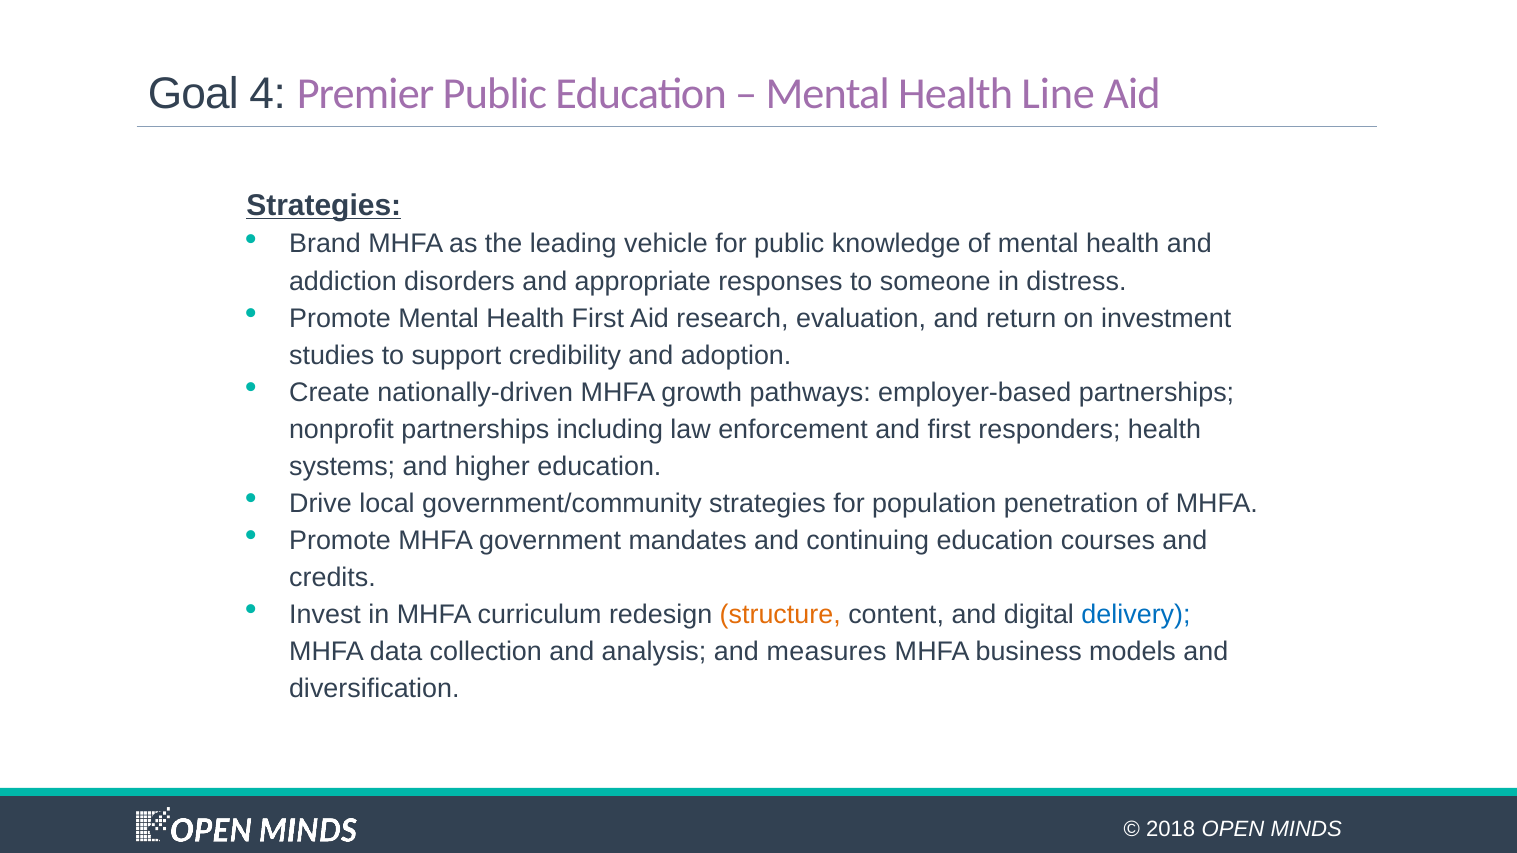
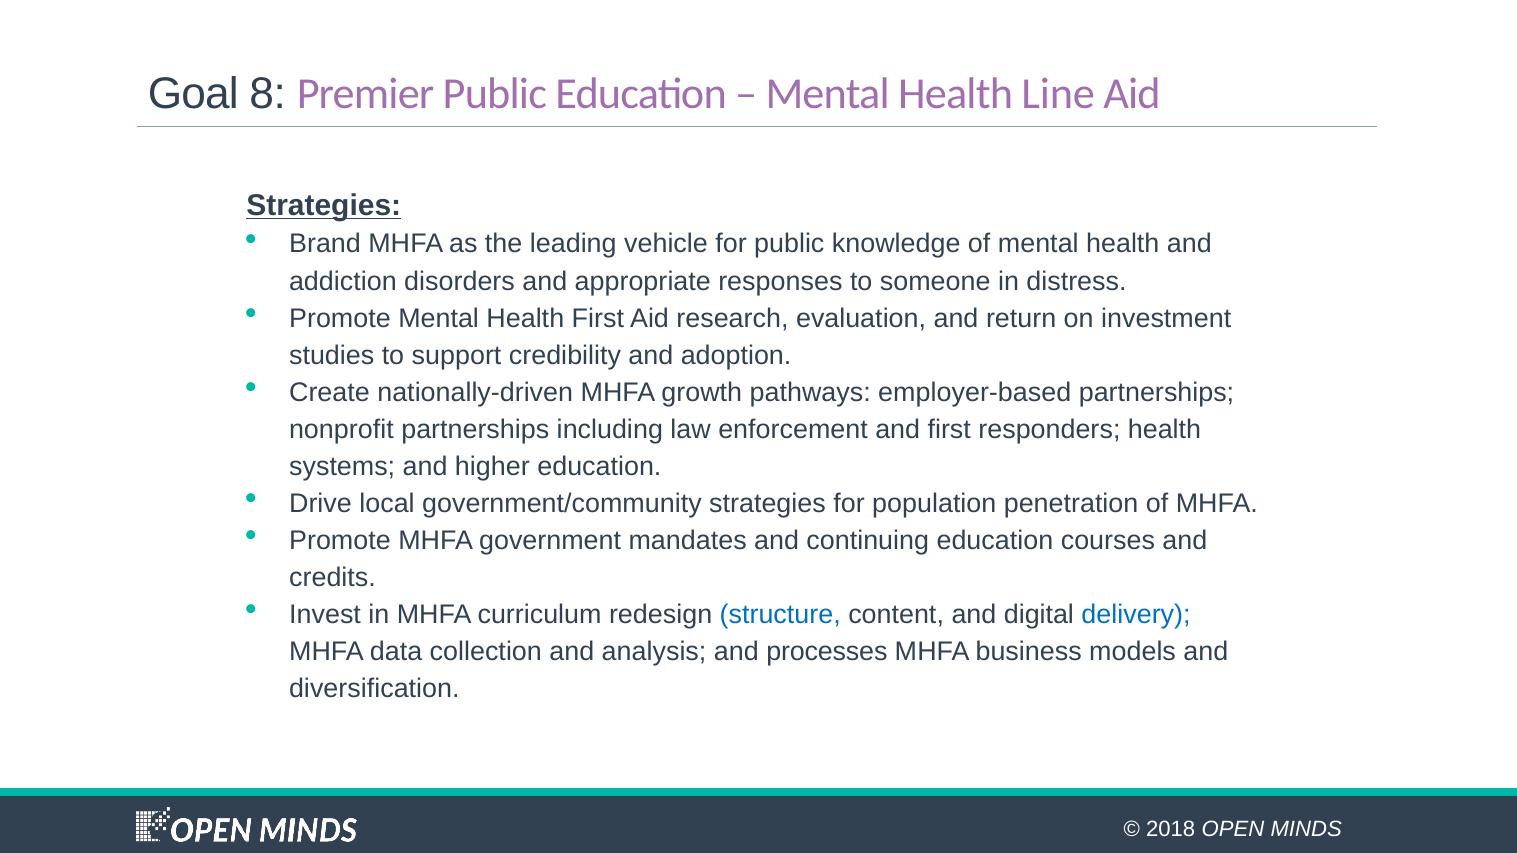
4: 4 -> 8
structure colour: orange -> blue
measures: measures -> processes
